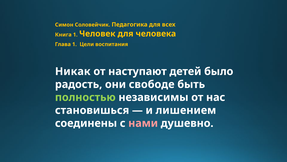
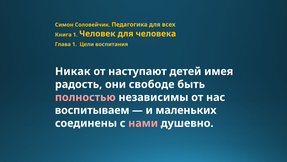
было: было -> имея
полностью colour: light green -> pink
становишься: становишься -> воспитываем
лишением: лишением -> маленьких
